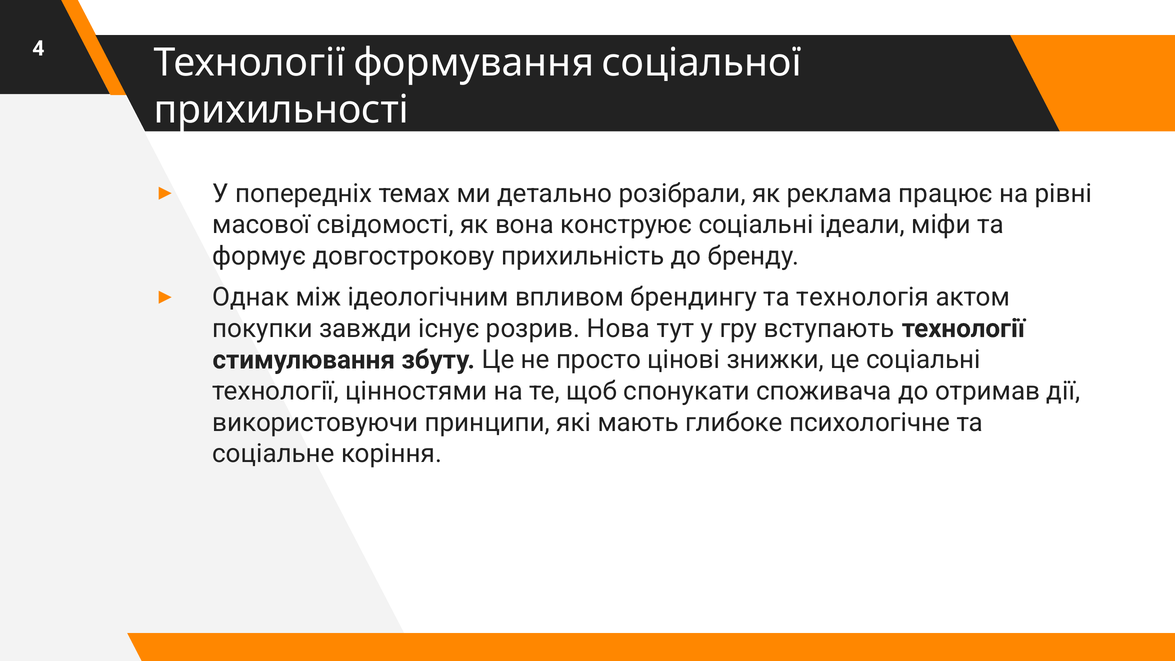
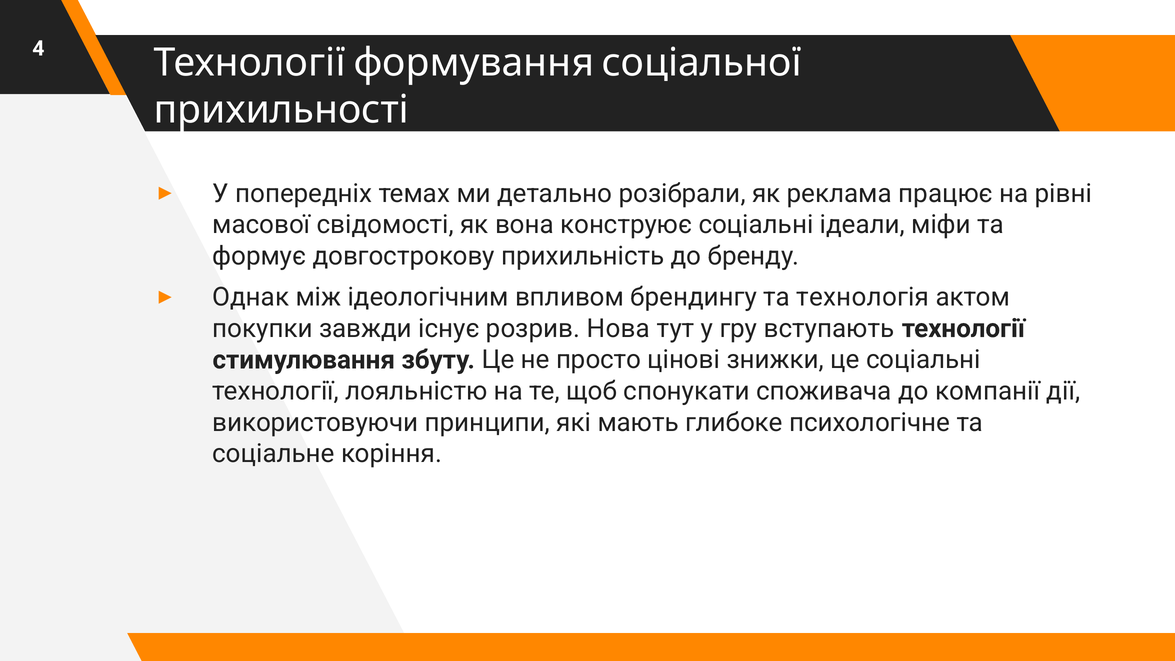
цінностями: цінностями -> лояльністю
отримав: отримав -> компанії
